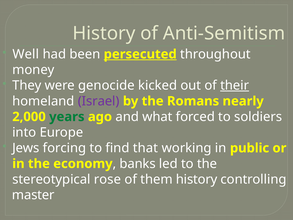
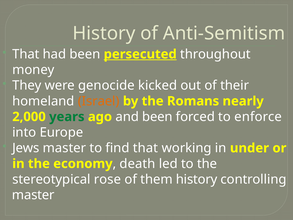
Well at (26, 54): Well -> That
their underline: present -> none
Israel colour: purple -> orange
and what: what -> been
soldiers: soldiers -> enforce
Jews forcing: forcing -> master
public: public -> under
banks: banks -> death
